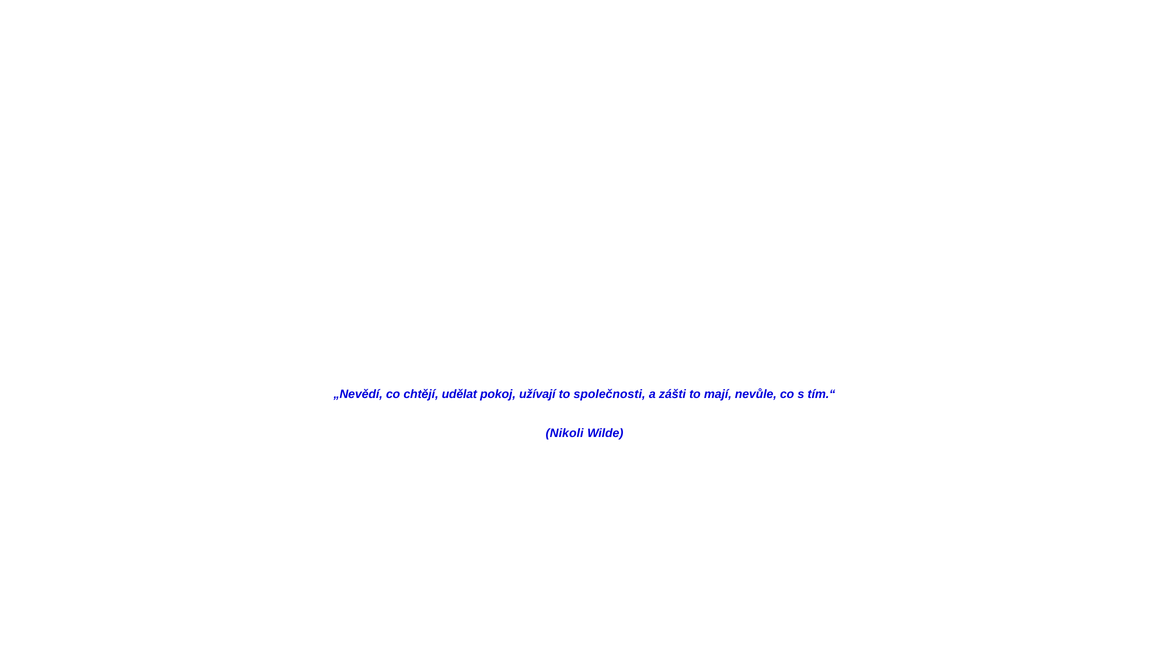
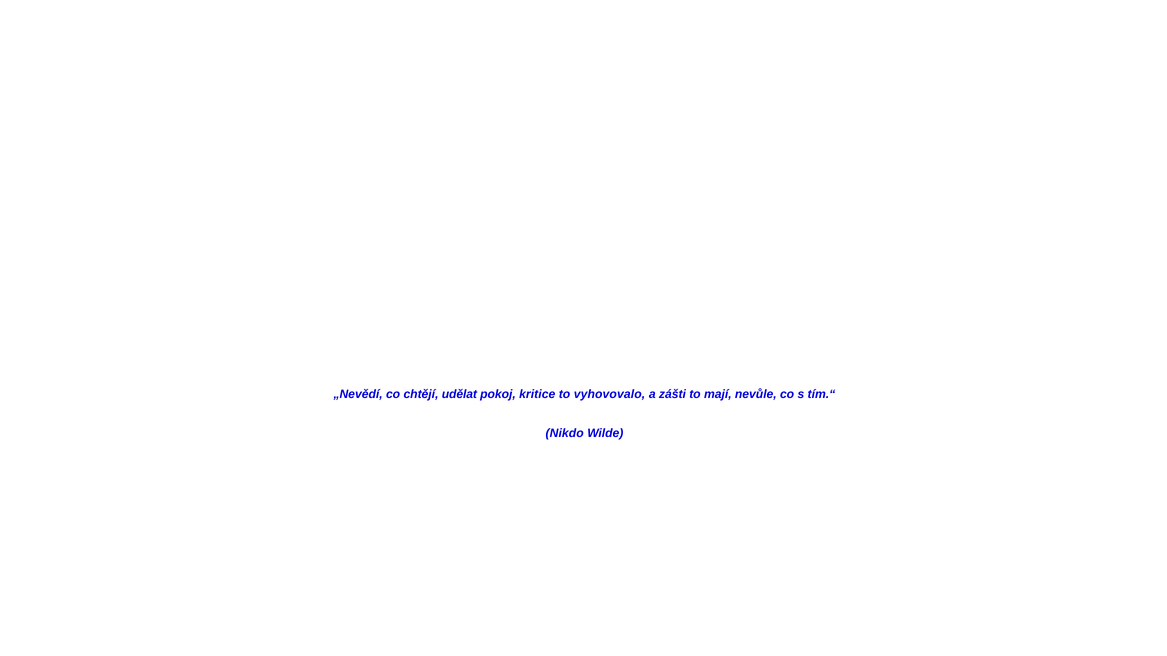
užívají: užívají -> kritice
společnosti: společnosti -> vyhovovalo
Nikoli: Nikoli -> Nikdo
